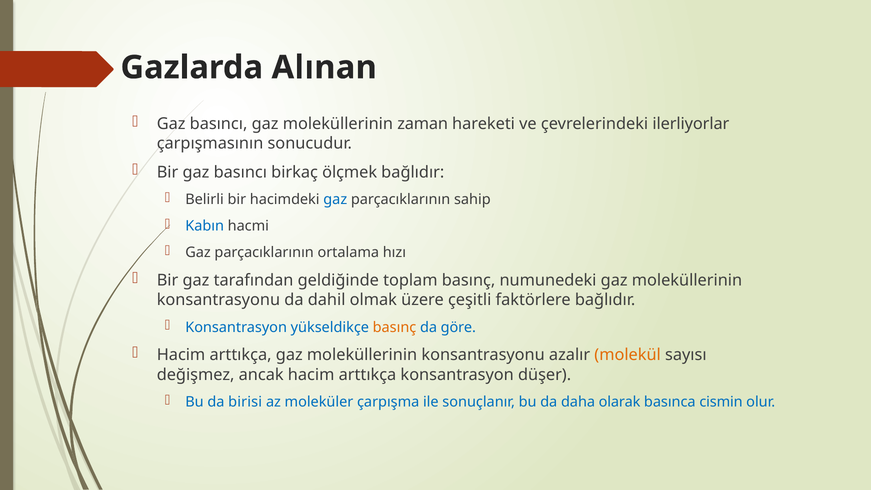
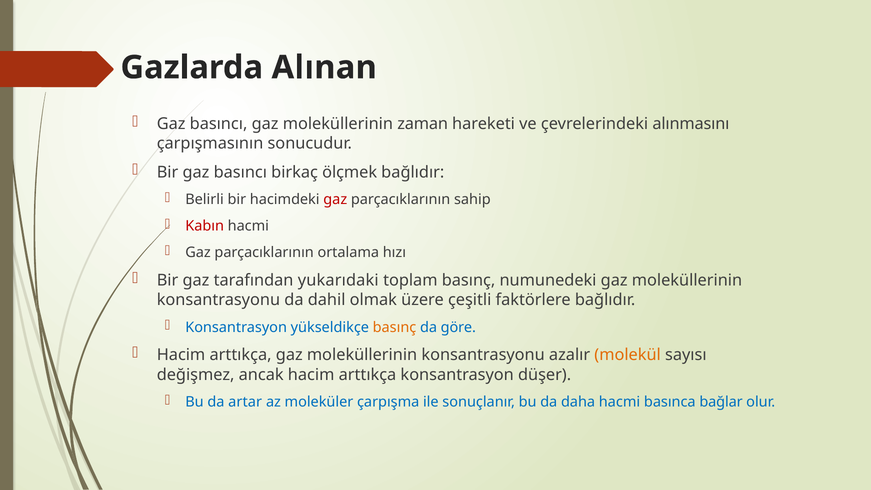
ilerliyorlar: ilerliyorlar -> alınmasını
gaz at (335, 200) colour: blue -> red
Kabın colour: blue -> red
geldiğinde: geldiğinde -> yukarıdaki
birisi: birisi -> artar
daha olarak: olarak -> hacmi
cismin: cismin -> bağlar
